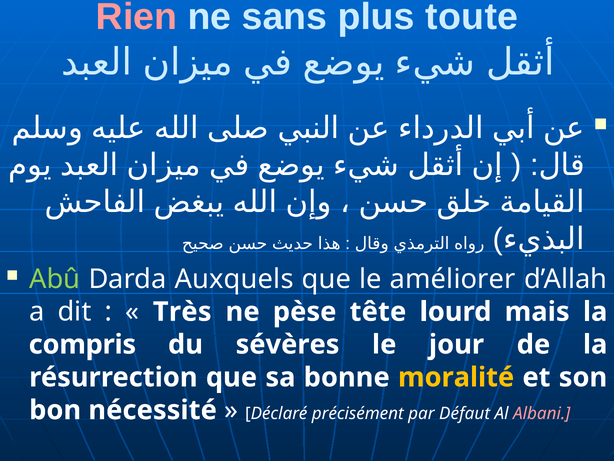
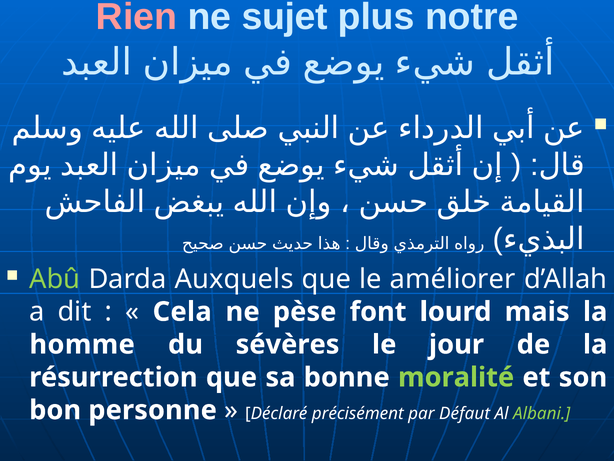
sans: sans -> sujet
toute: toute -> notre
Très: Très -> Cela
tête: tête -> font
compris: compris -> homme
moralité colour: yellow -> light green
nécessité: nécessité -> personne
Albani colour: pink -> light green
